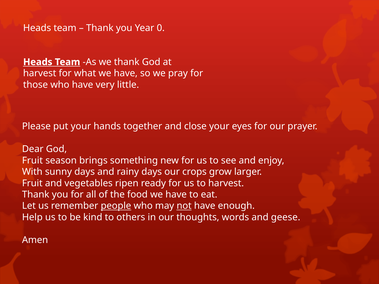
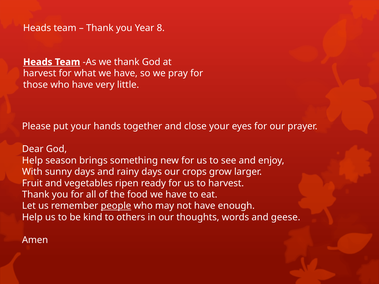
0: 0 -> 8
Fruit at (32, 161): Fruit -> Help
not underline: present -> none
